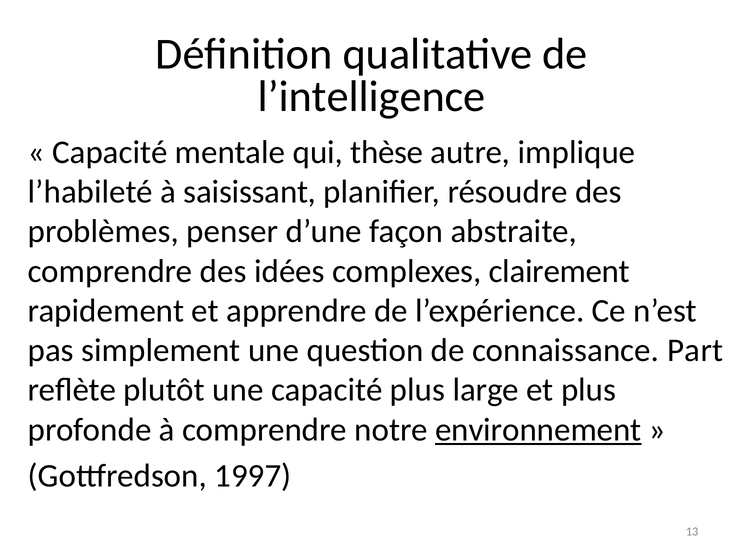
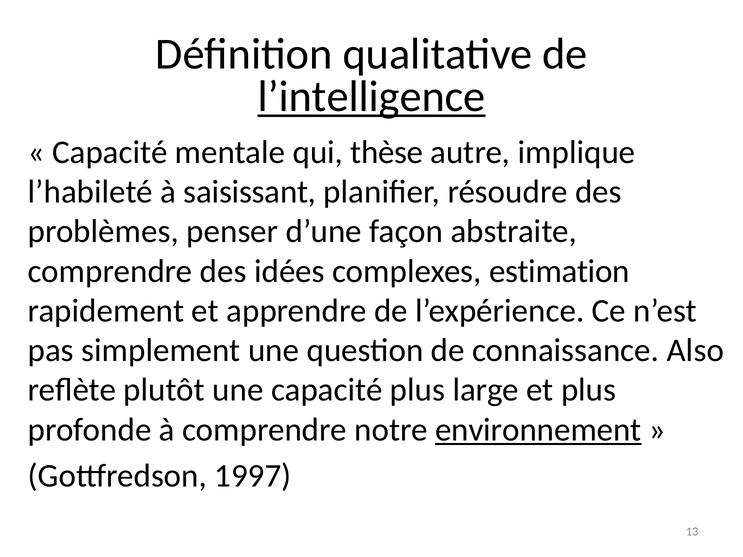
l’intelligence underline: none -> present
clairement: clairement -> estimation
Part: Part -> Also
